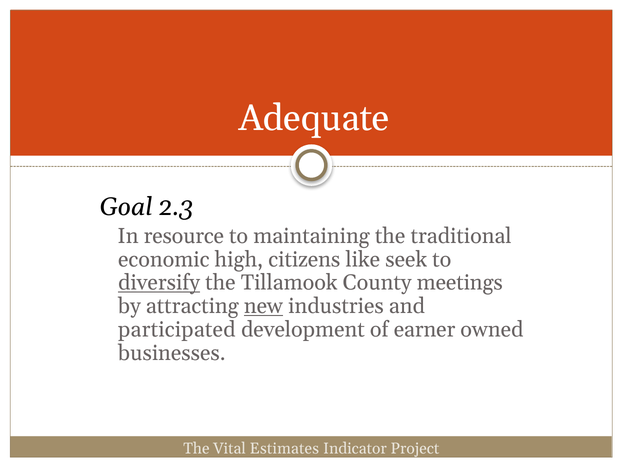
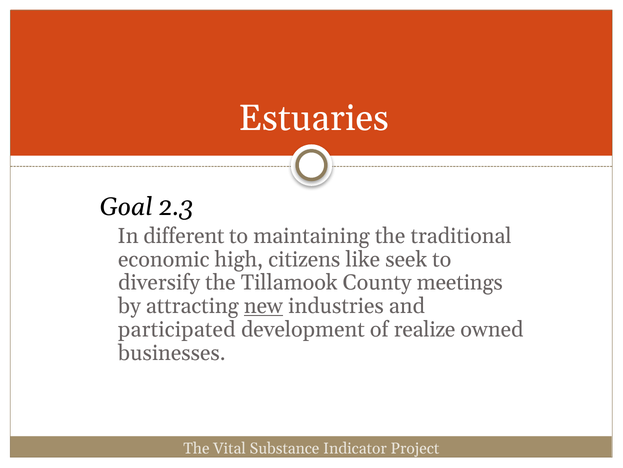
Adequate: Adequate -> Estuaries
resource: resource -> different
diversify underline: present -> none
earner: earner -> realize
Estimates: Estimates -> Substance
